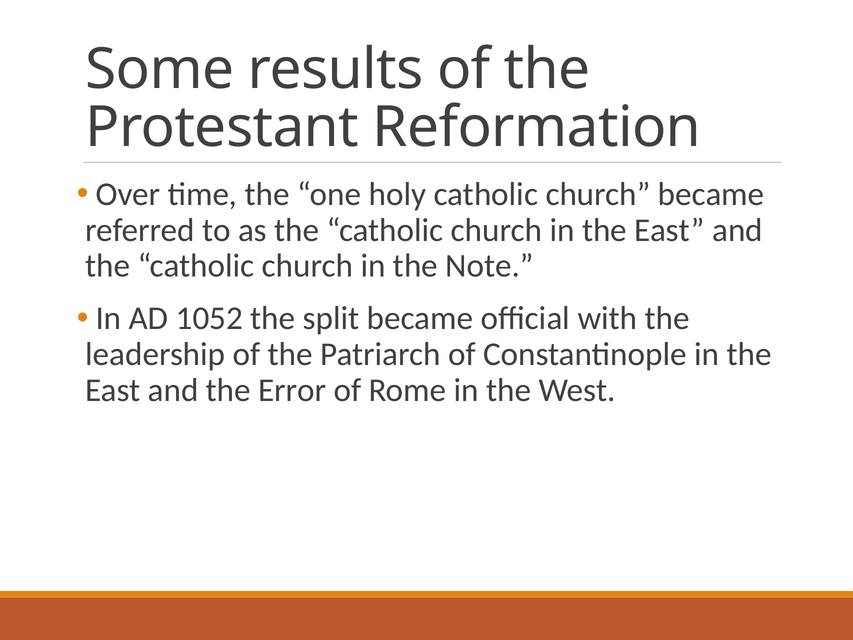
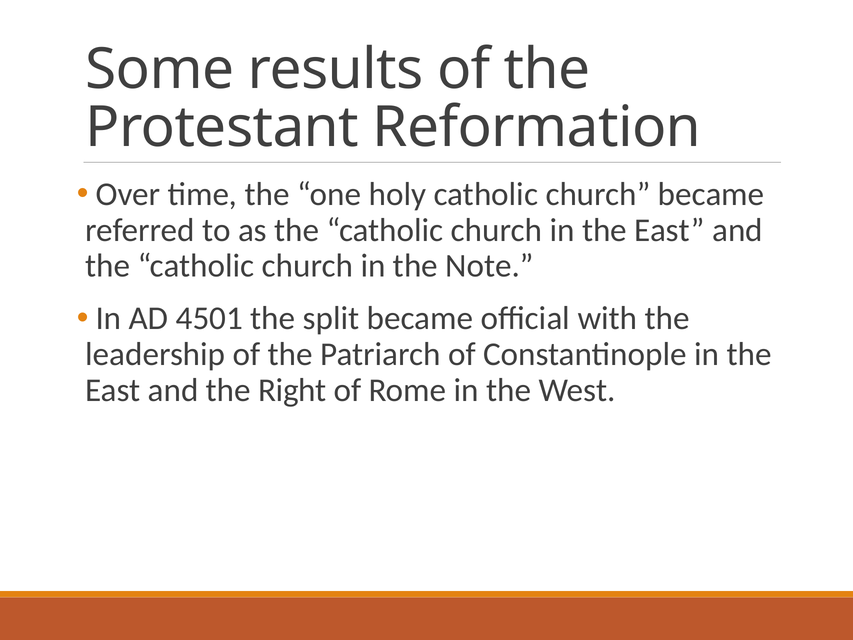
1052: 1052 -> 4501
Error: Error -> Right
